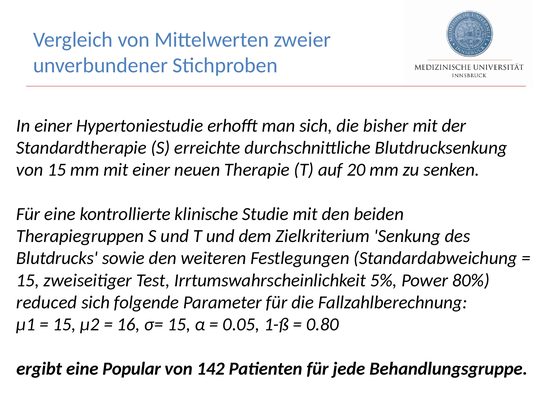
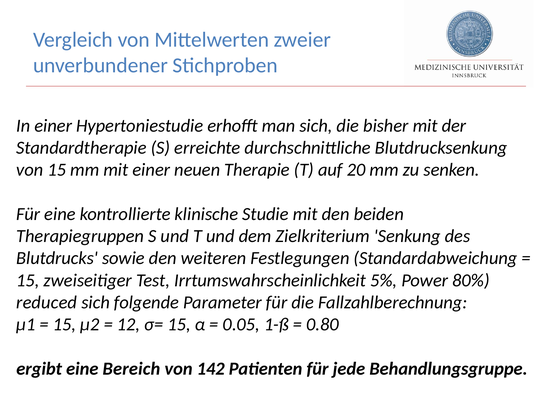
16: 16 -> 12
Popular: Popular -> Bereich
